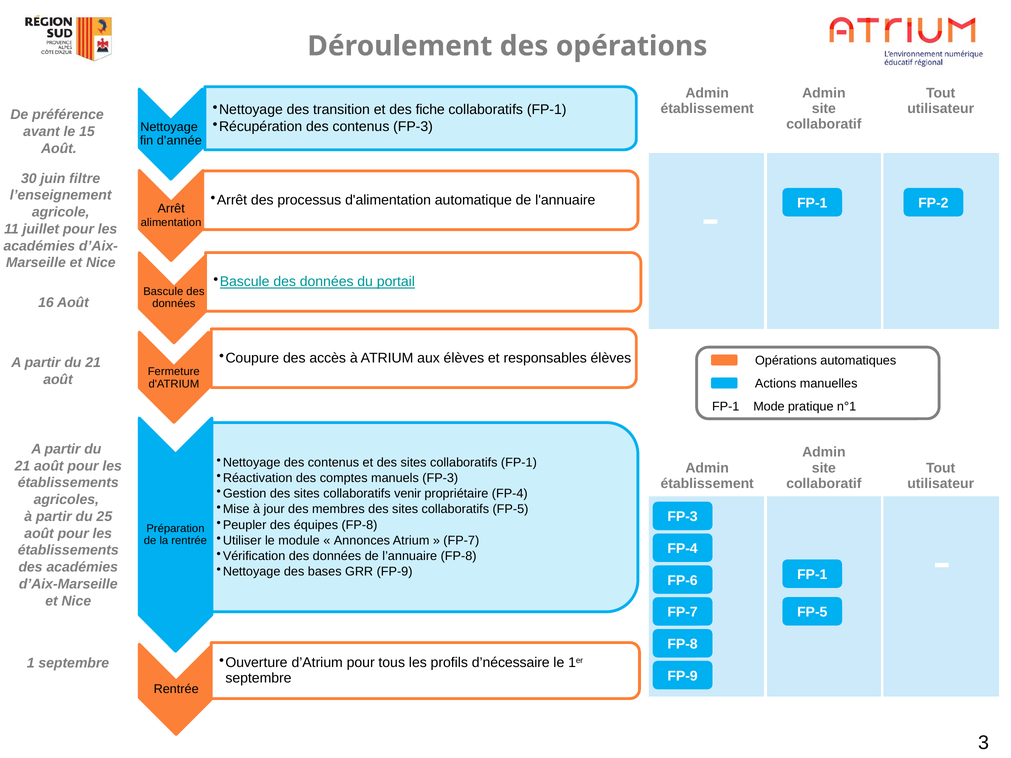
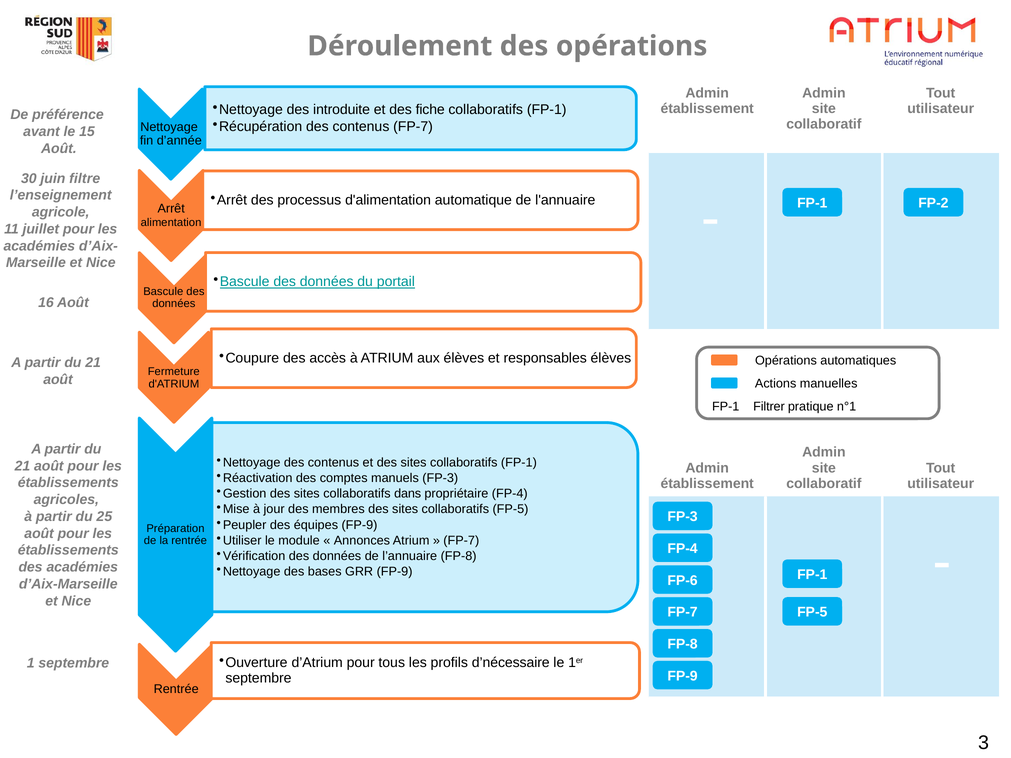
transition: transition -> introduite
contenus FP-3: FP-3 -> FP-7
Mode: Mode -> Filtrer
venir: venir -> dans
équipes FP-8: FP-8 -> FP-9
